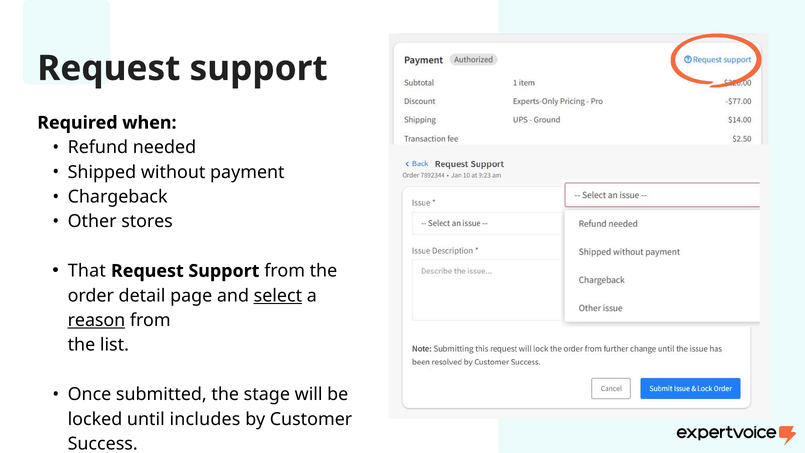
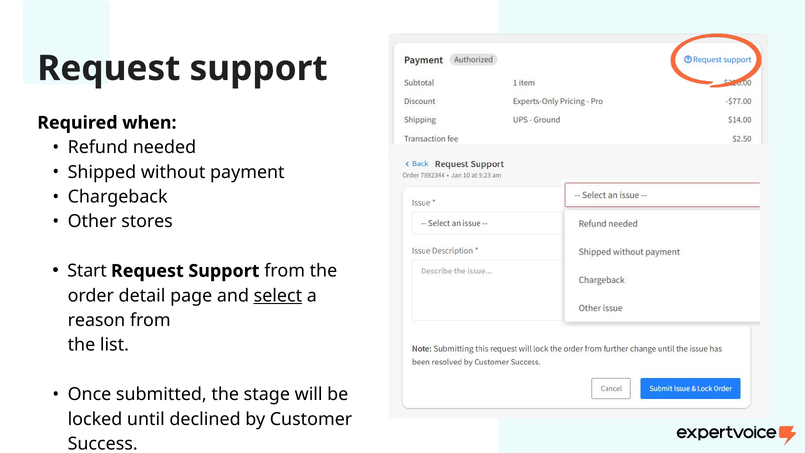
That: That -> Start
reason underline: present -> none
includes: includes -> declined
